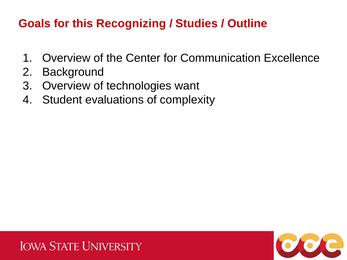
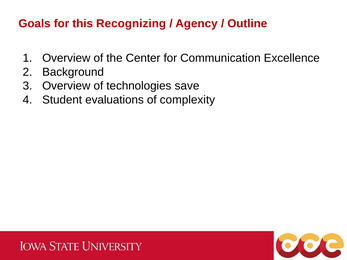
Studies: Studies -> Agency
want: want -> save
